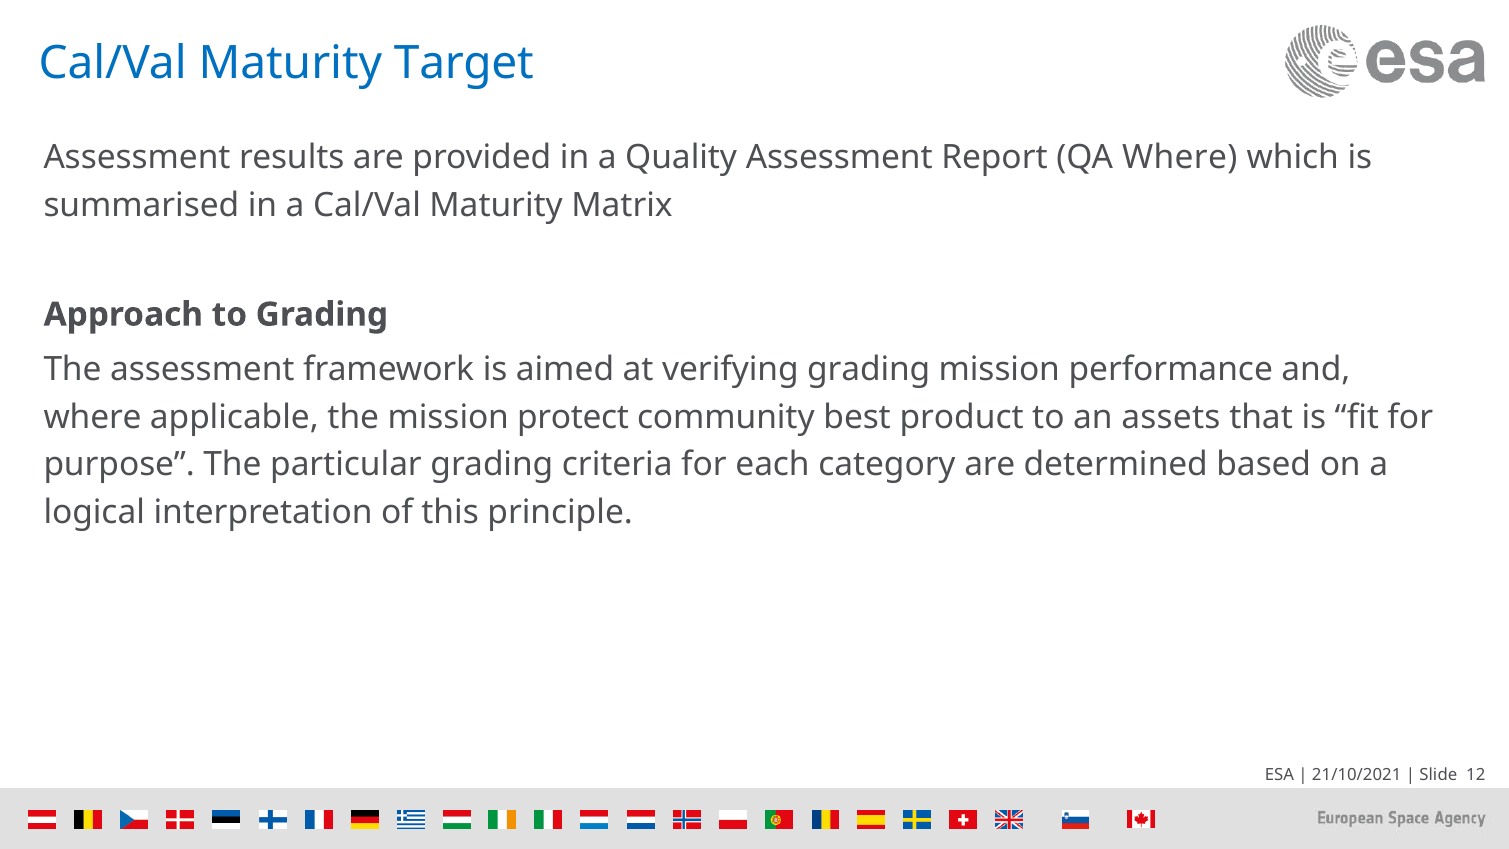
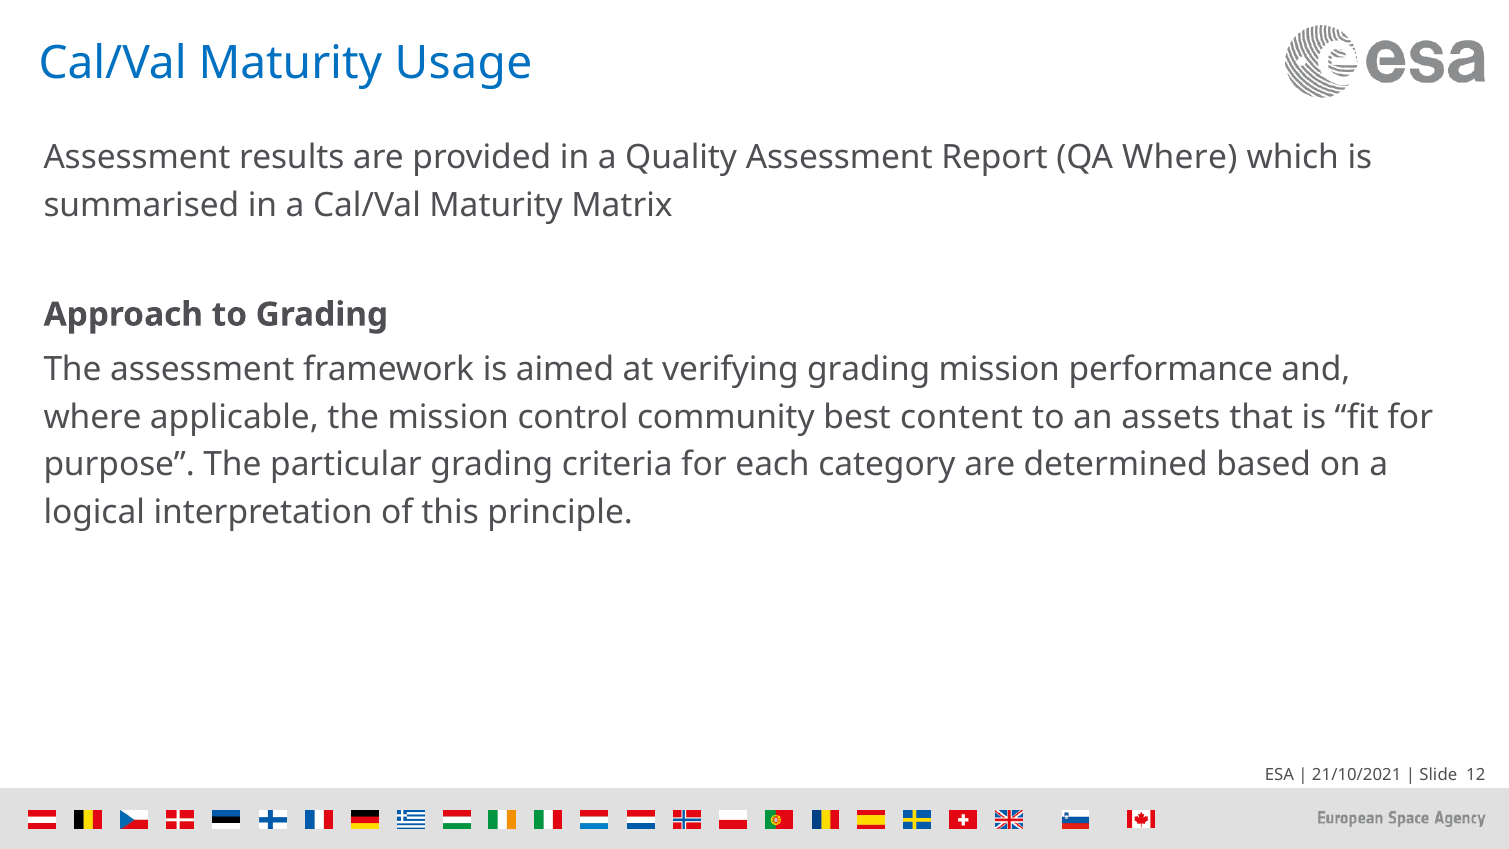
Target: Target -> Usage
protect: protect -> control
product: product -> content
